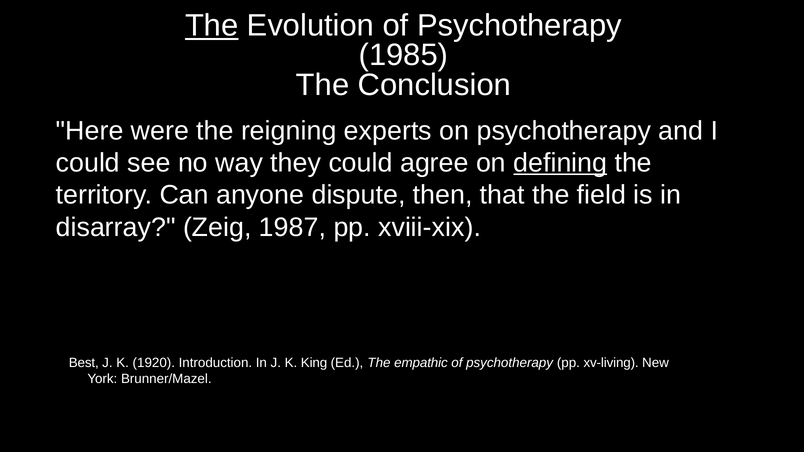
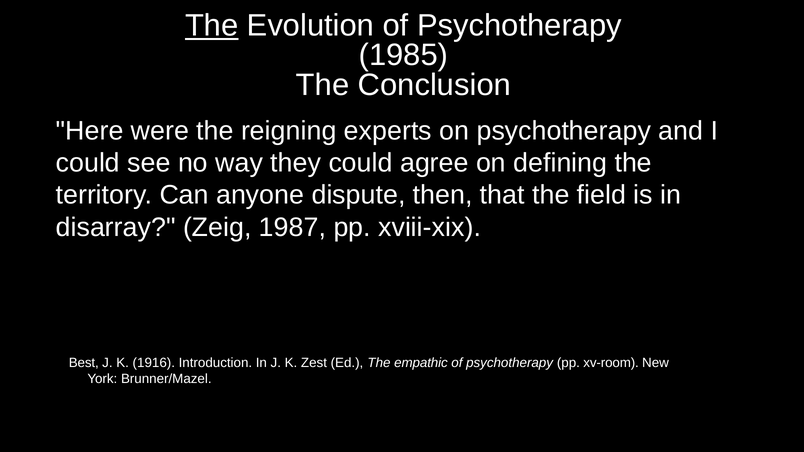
defining underline: present -> none
1920: 1920 -> 1916
King: King -> Zest
xv-living: xv-living -> xv-room
